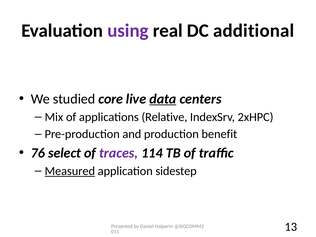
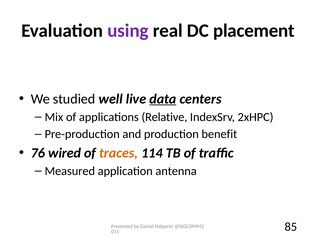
additional: additional -> placement
core: core -> well
select: select -> wired
traces colour: purple -> orange
Measured underline: present -> none
sidestep: sidestep -> antenna
13: 13 -> 85
